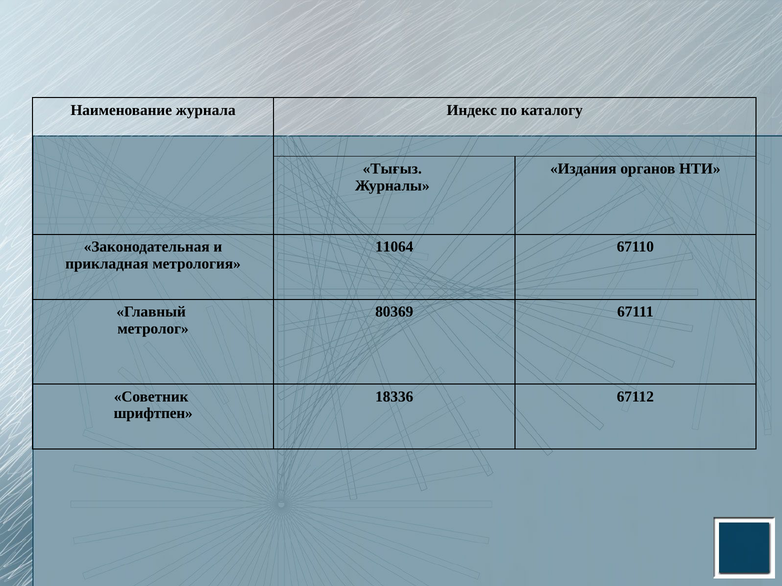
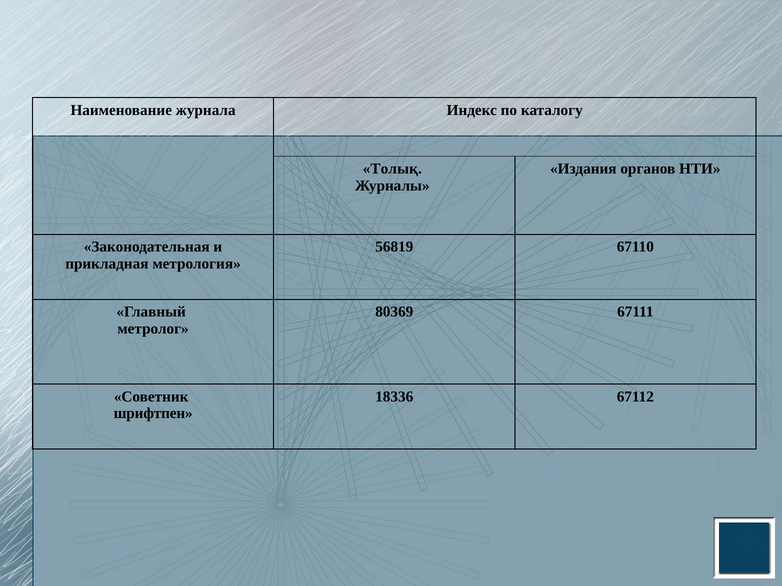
Тығыз: Тығыз -> Толық
11064: 11064 -> 56819
